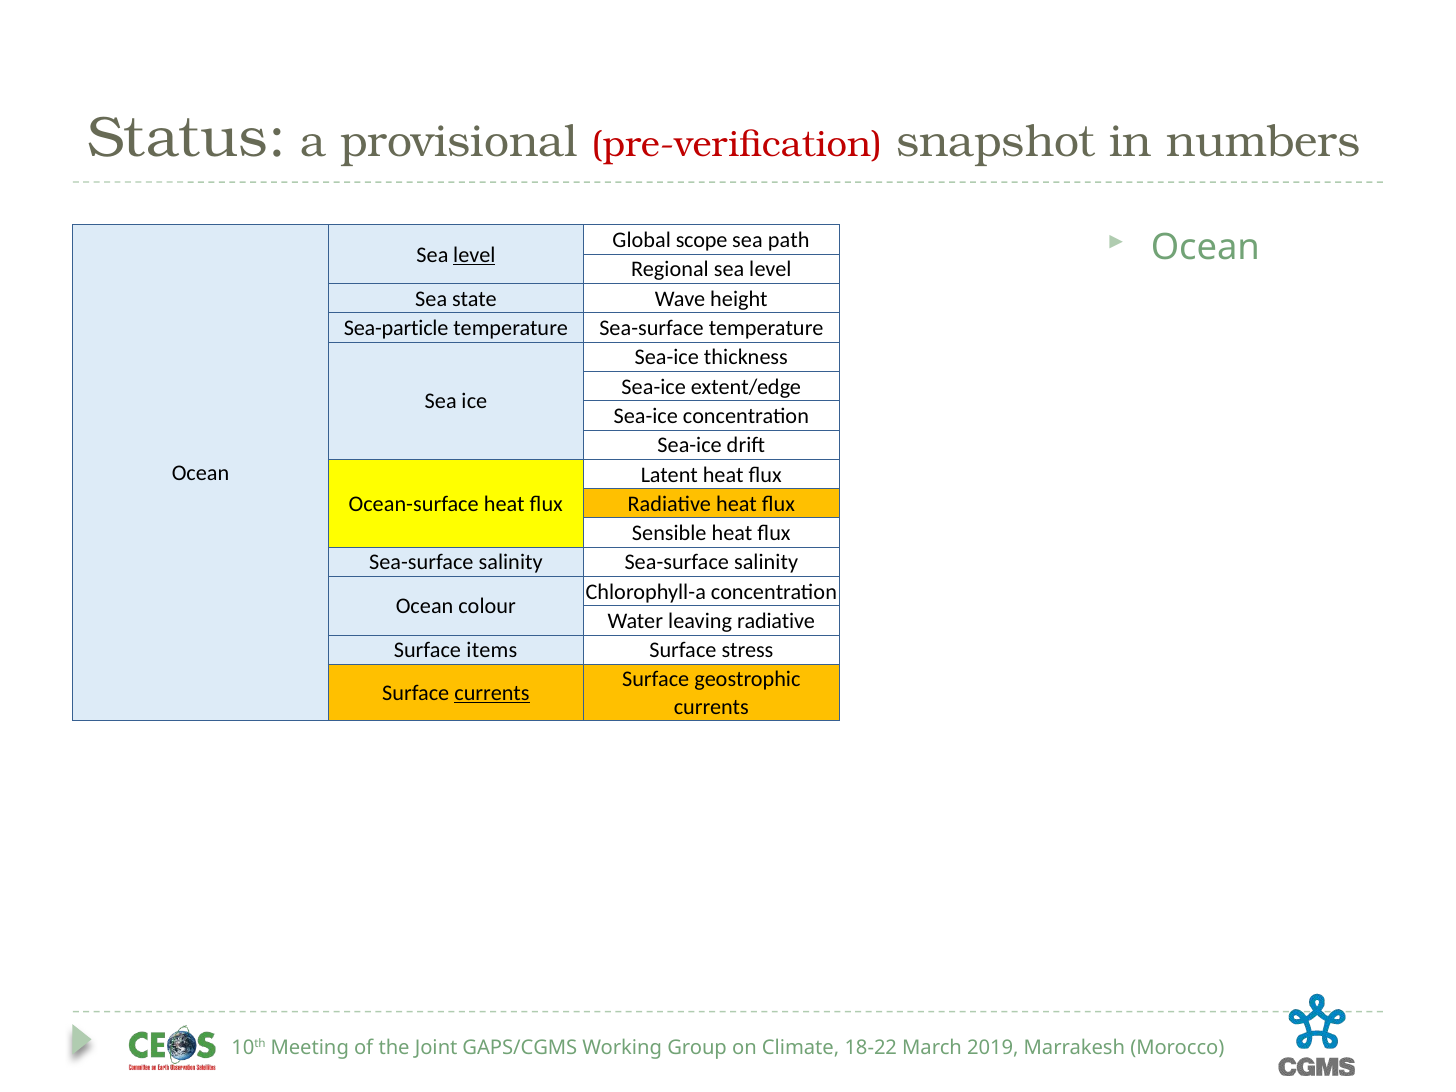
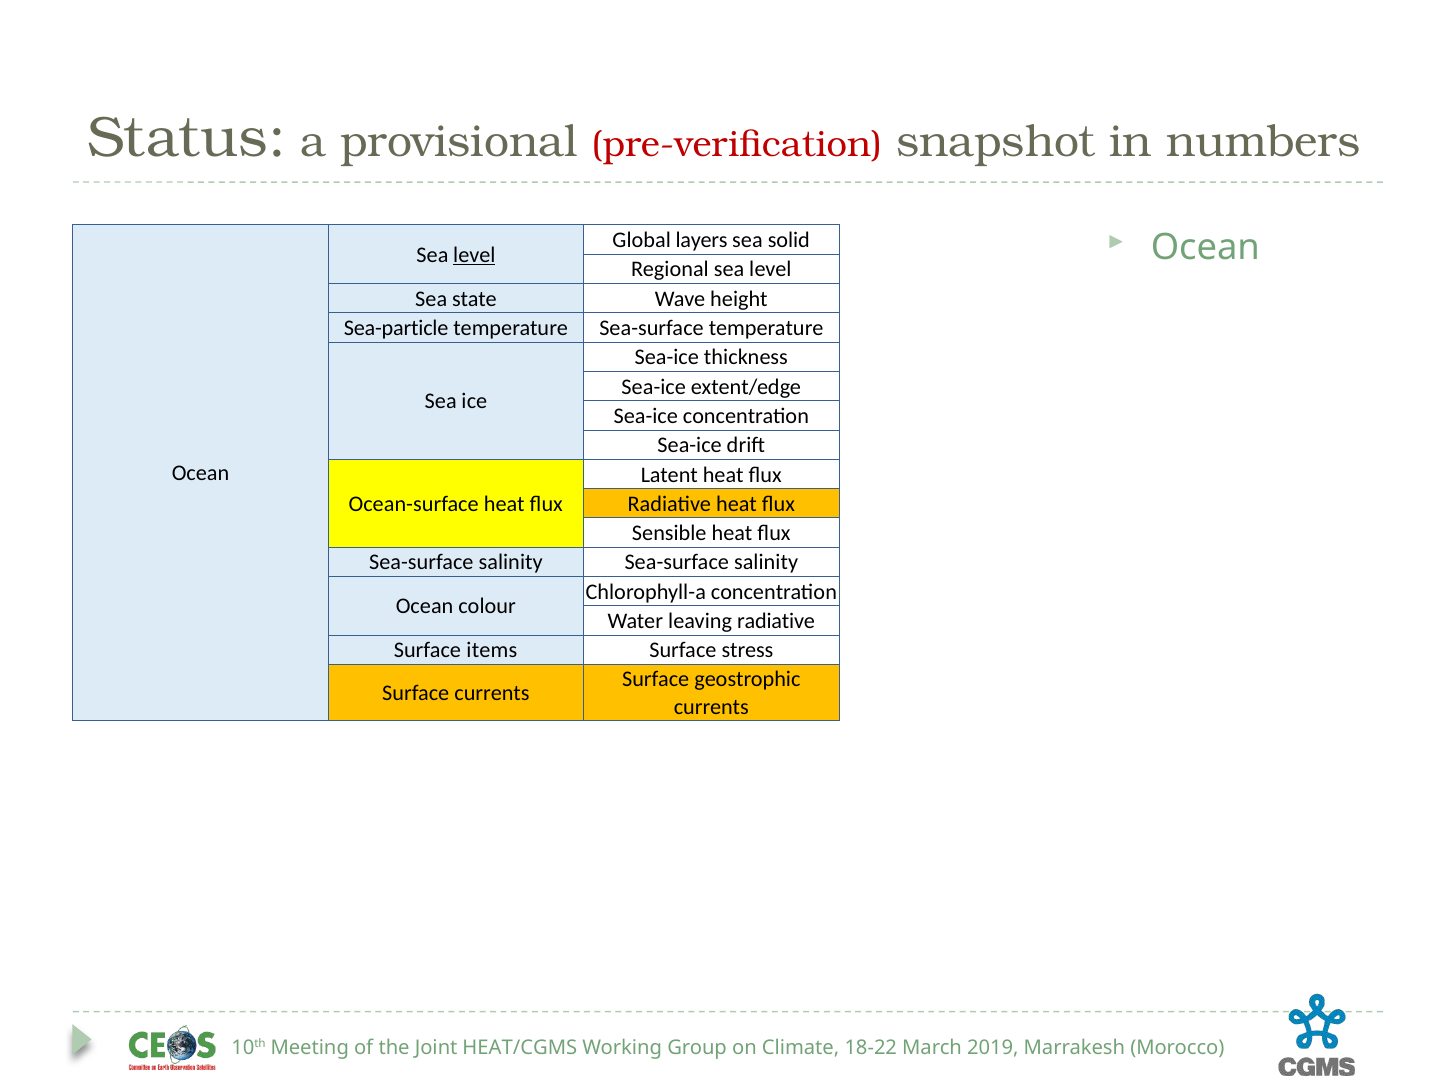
scope: scope -> layers
path: path -> solid
currents at (492, 693) underline: present -> none
GAPS/CGMS: GAPS/CGMS -> HEAT/CGMS
